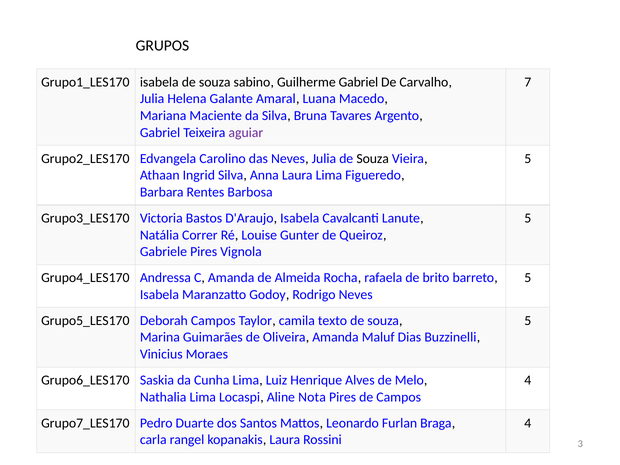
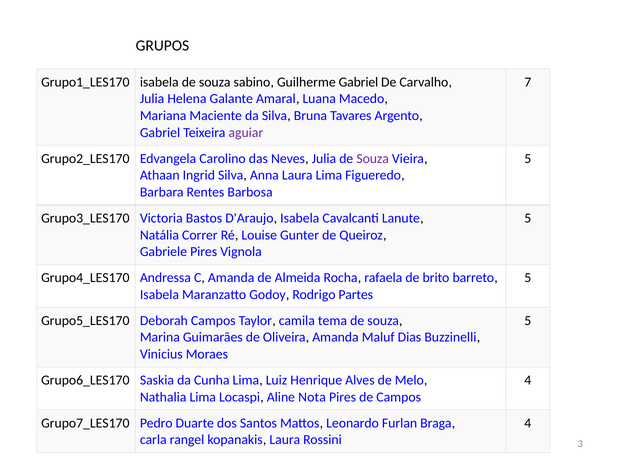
Souza at (373, 159) colour: black -> purple
Rodrigo Neves: Neves -> Partes
texto: texto -> tema
